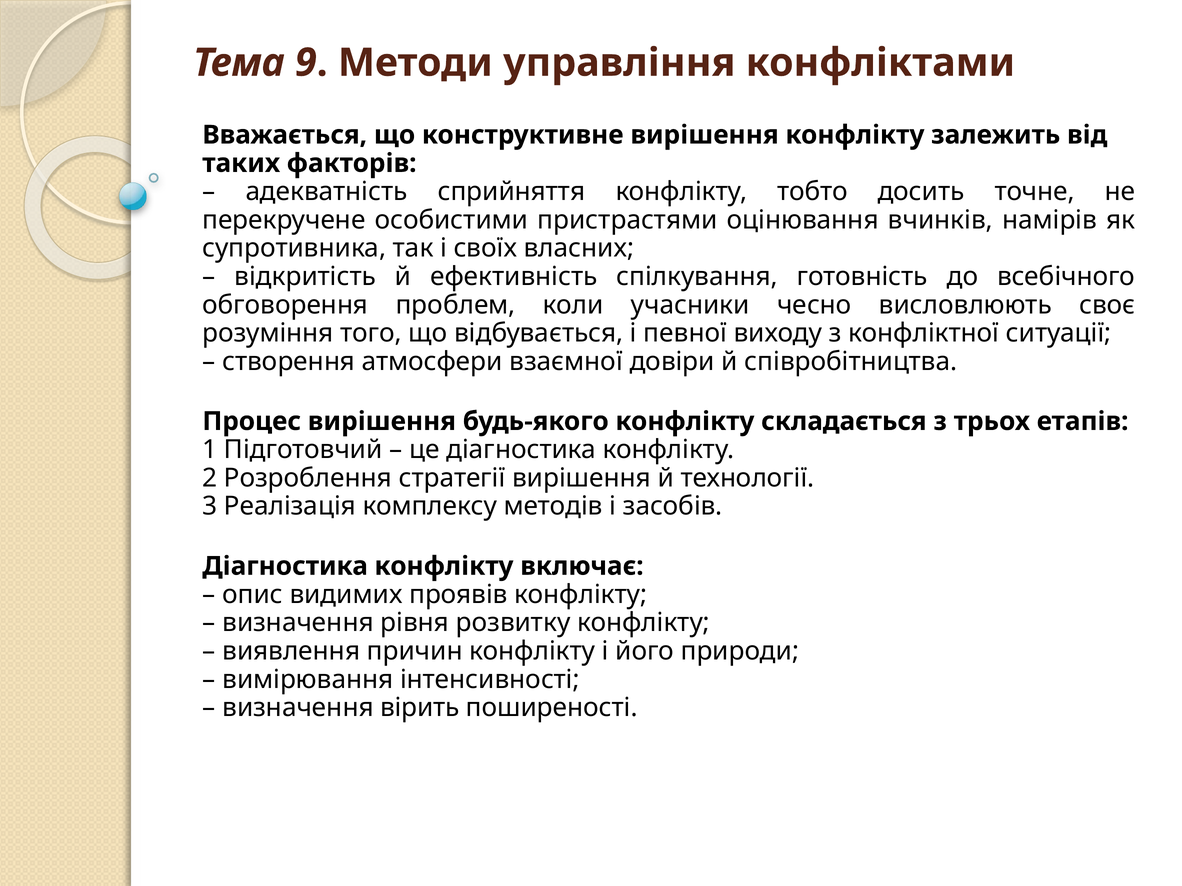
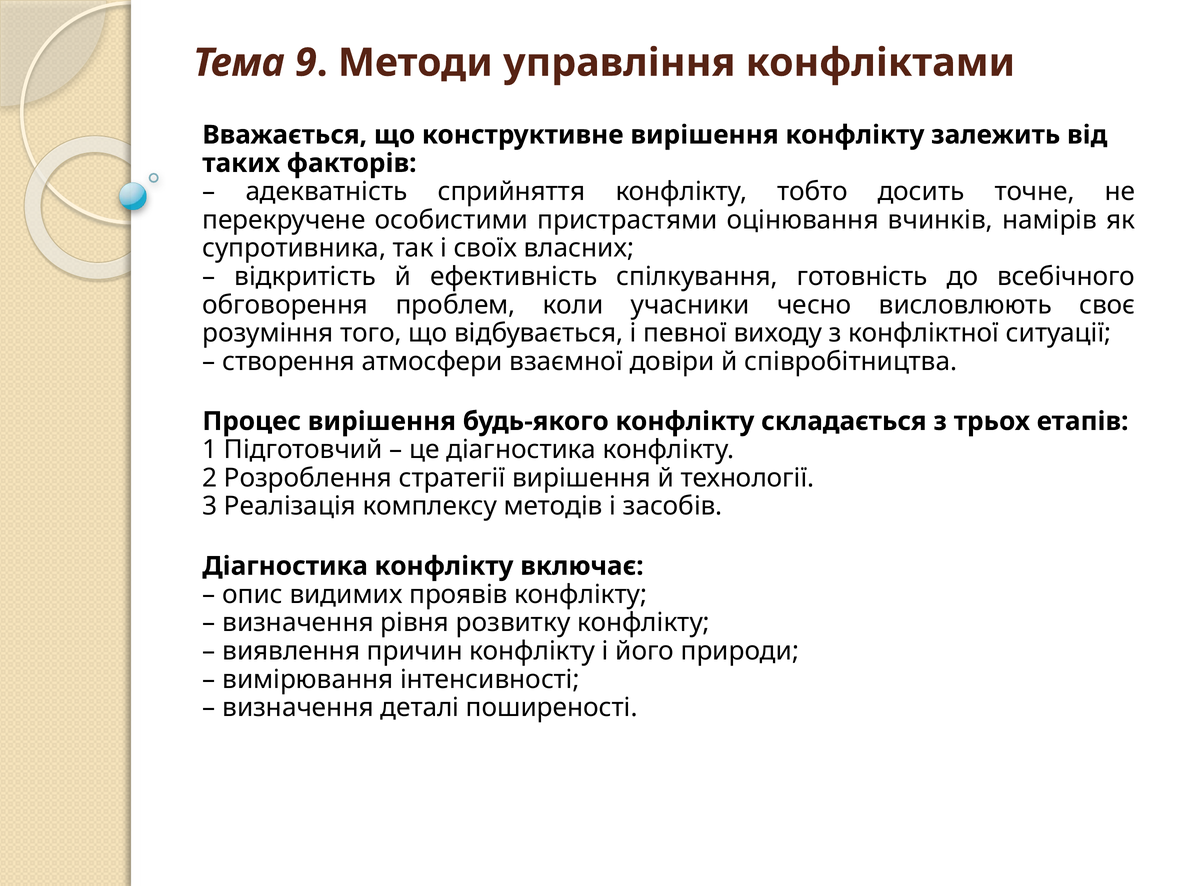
вірить: вірить -> деталі
